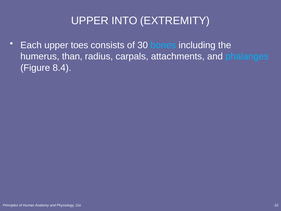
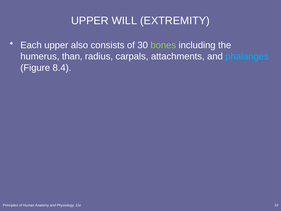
INTO: INTO -> WILL
toes: toes -> also
bones colour: light blue -> light green
